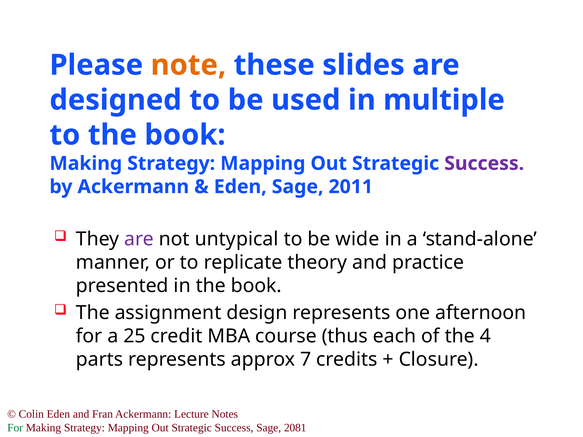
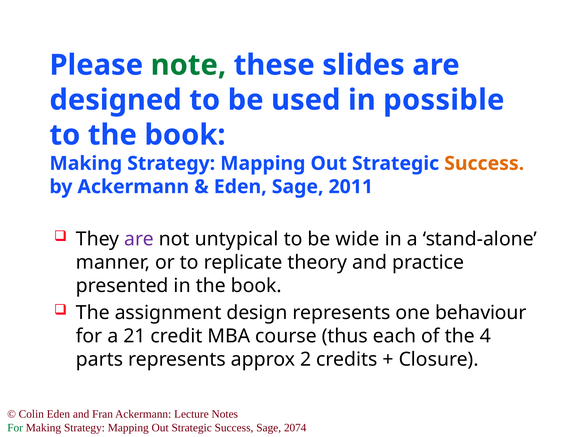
note colour: orange -> green
multiple: multiple -> possible
Success at (484, 164) colour: purple -> orange
afternoon: afternoon -> behaviour
25: 25 -> 21
7: 7 -> 2
2081: 2081 -> 2074
